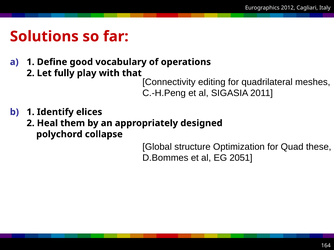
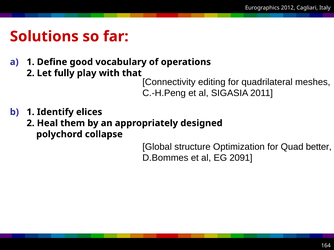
these: these -> better
2051: 2051 -> 2091
